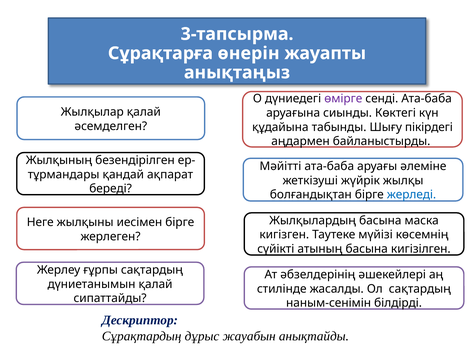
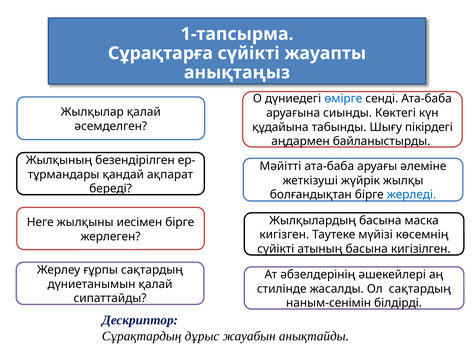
3-тапсырма: 3-тапсырма -> 1-тапсырма
Сұрақтарға өнерін: өнерін -> сүйікті
өмірге colour: purple -> blue
